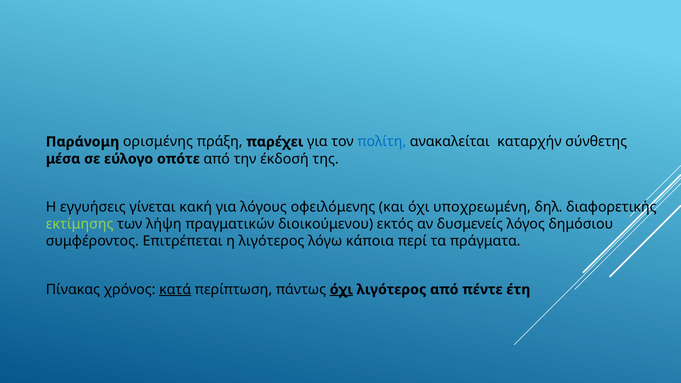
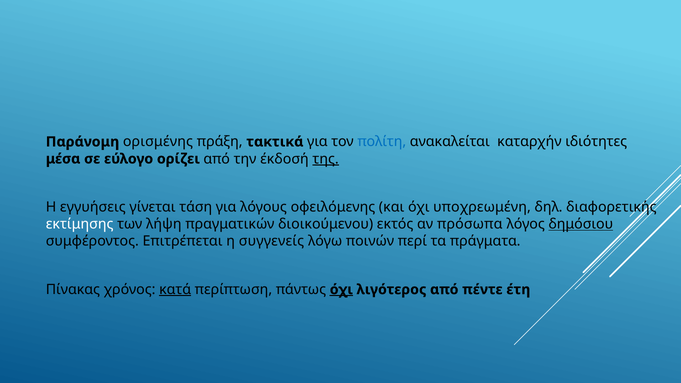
παρέχει: παρέχει -> τακτικά
σύνθετης: σύνθετης -> ιδιότητες
οπότε: οπότε -> ορίζει
της underline: none -> present
κακή: κακή -> τάση
εκτίμησης colour: light green -> white
δυσμενείς: δυσμενείς -> πρόσωπα
δημόσιου underline: none -> present
η λιγότερος: λιγότερος -> συγγενείς
κάποια: κάποια -> ποινών
